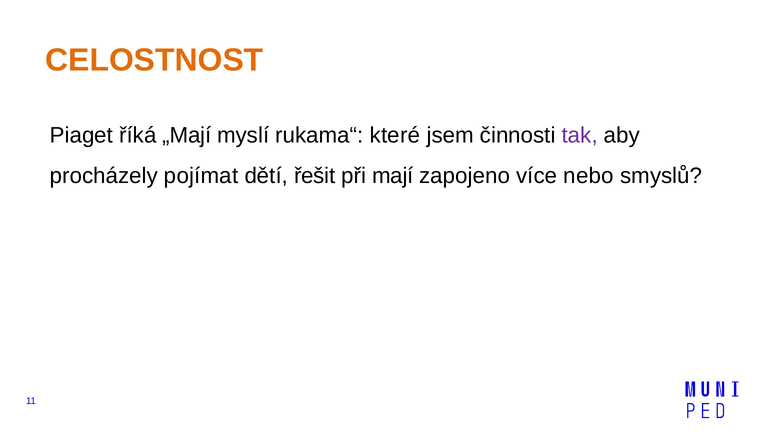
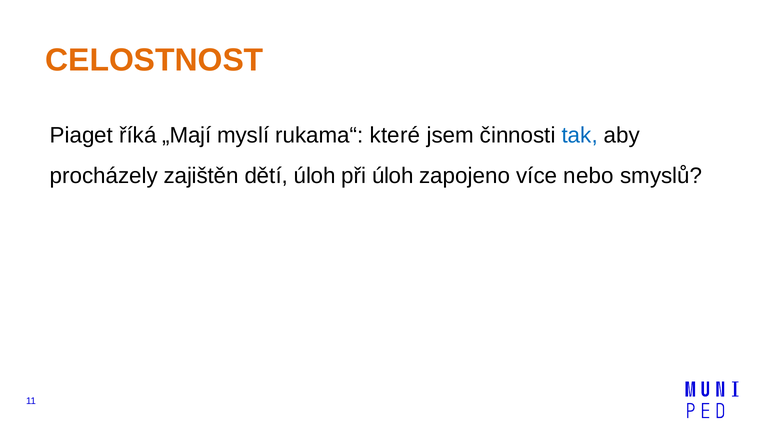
tak colour: purple -> blue
pojímat: pojímat -> zajištěn
dětí řešit: řešit -> úloh
při mají: mají -> úloh
